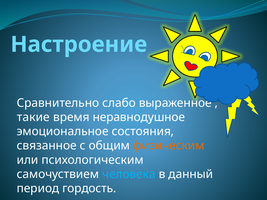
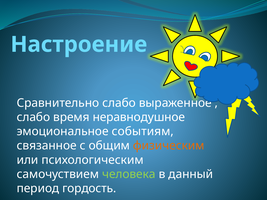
такие at (33, 117): такие -> слабо
состояния: состояния -> событиям
человека colour: light blue -> light green
